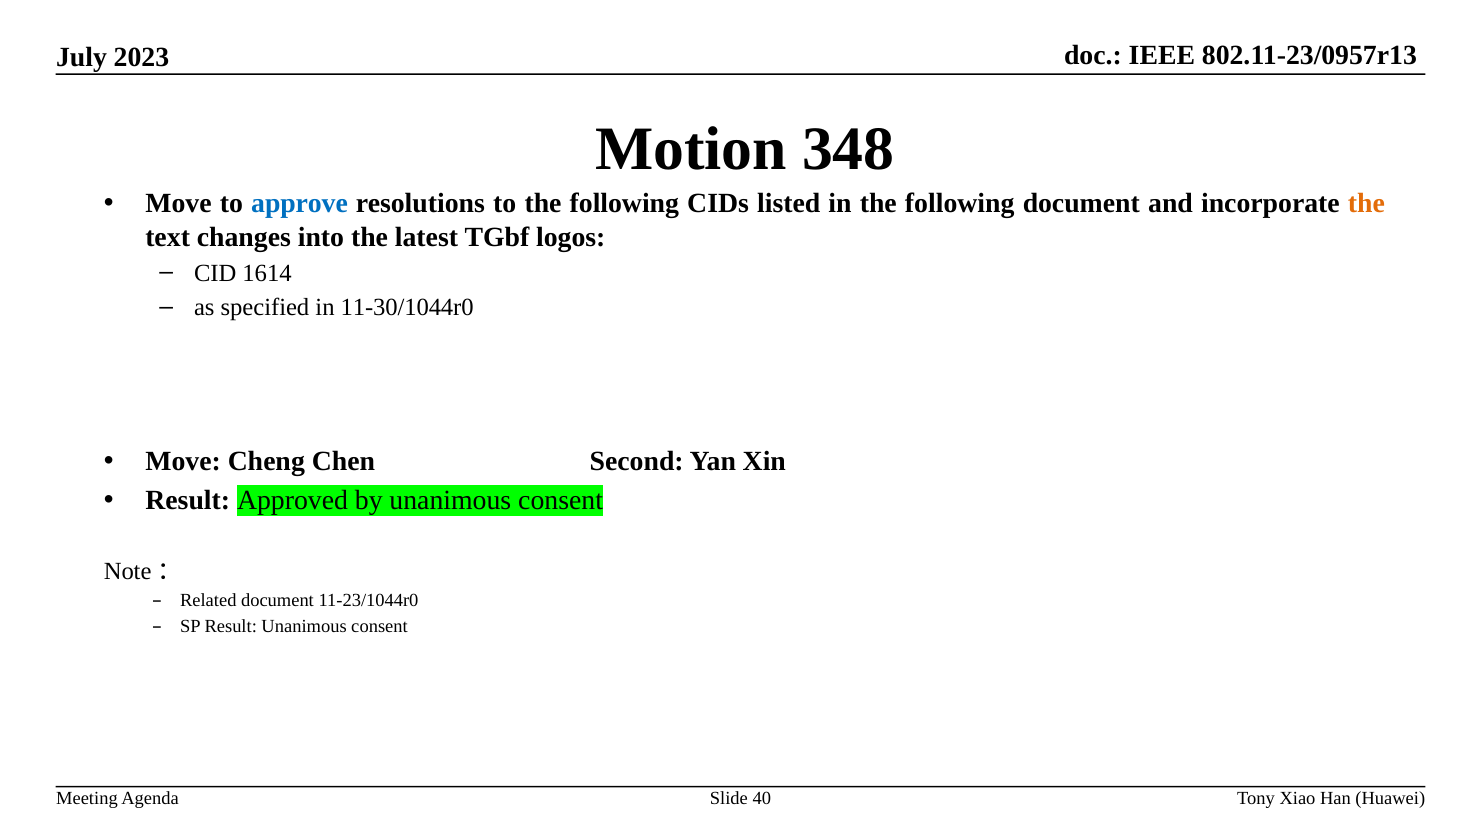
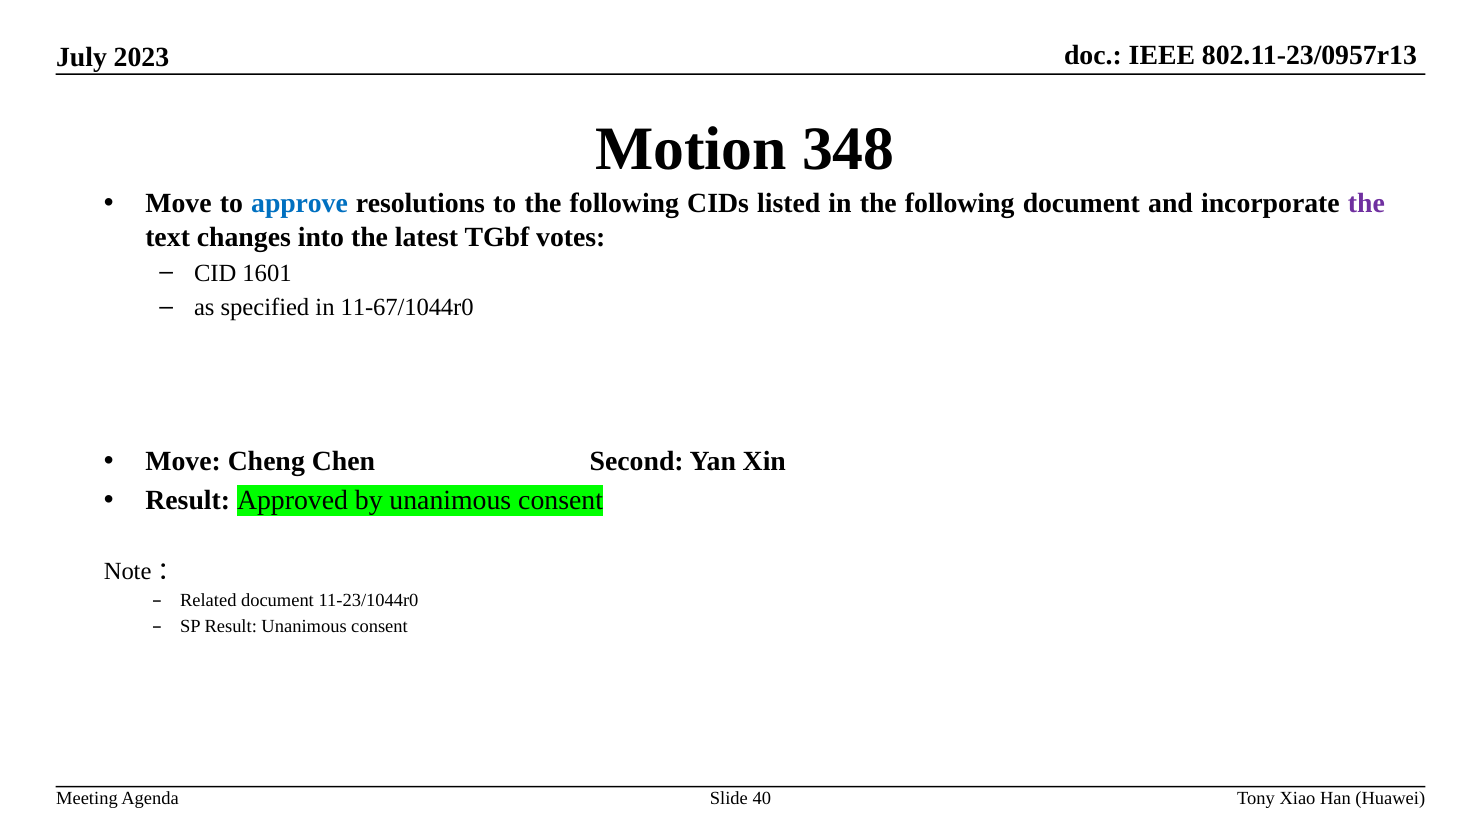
the at (1366, 204) colour: orange -> purple
logos: logos -> votes
1614: 1614 -> 1601
11-30/1044r0: 11-30/1044r0 -> 11-67/1044r0
